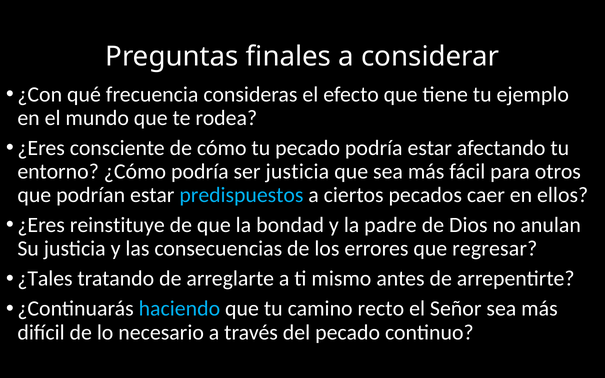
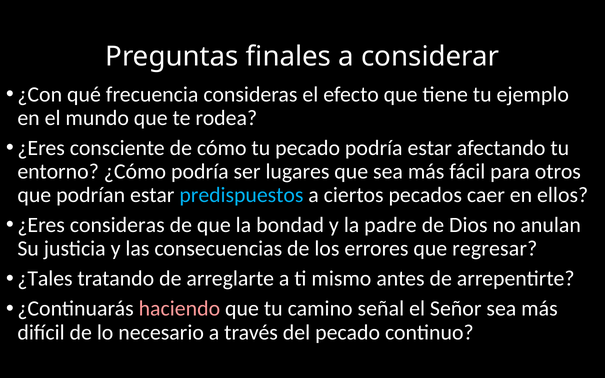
ser justicia: justicia -> lugares
¿Eres reinstituye: reinstituye -> consideras
haciendo colour: light blue -> pink
recto: recto -> señal
